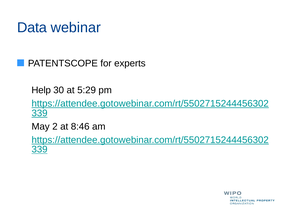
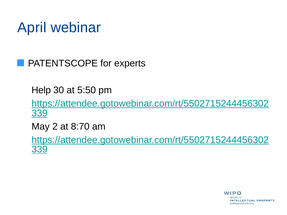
Data: Data -> April
5:29: 5:29 -> 5:50
8:46: 8:46 -> 8:70
